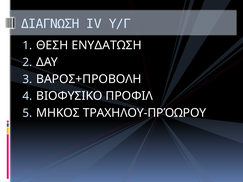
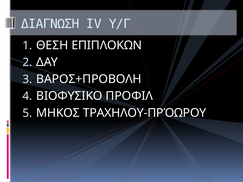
ΕΝΥΔΑΤΩΣΗ: ΕΝΥΔΑΤΩΣΗ -> ΕΠΙΠΛΟΚΩΝ
